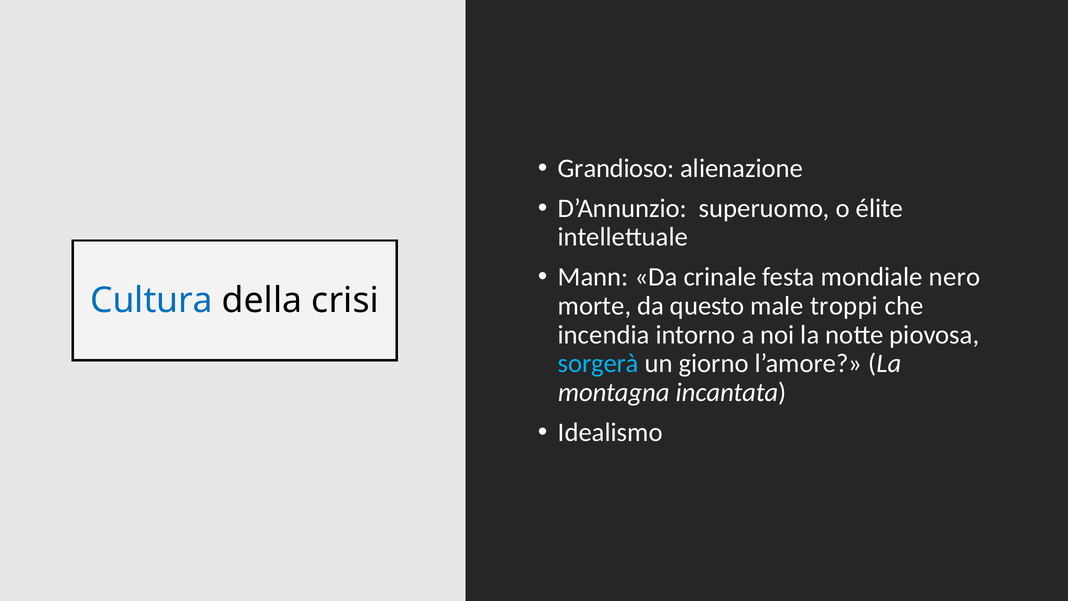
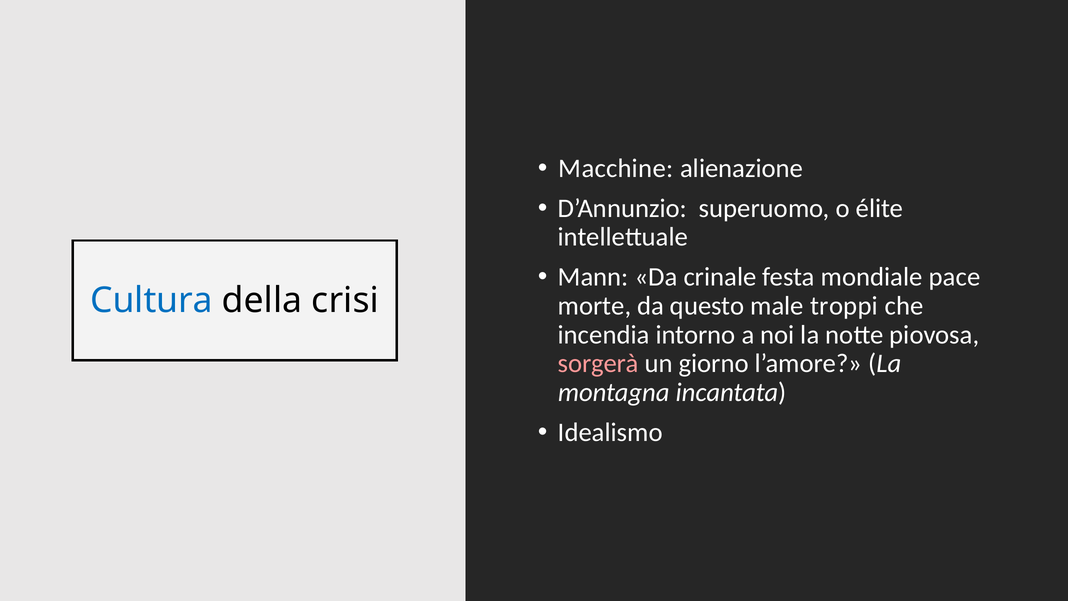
Grandioso: Grandioso -> Macchine
nero: nero -> pace
sorgerà colour: light blue -> pink
